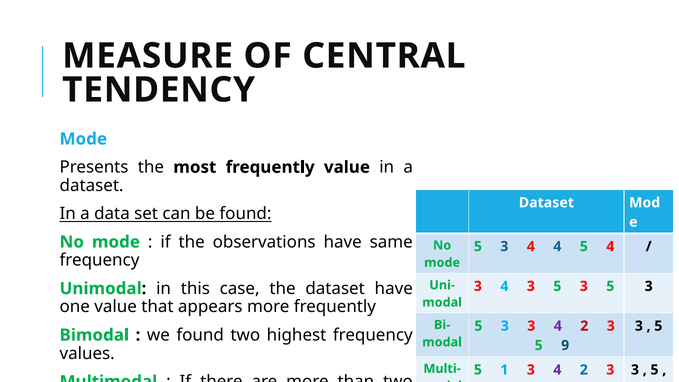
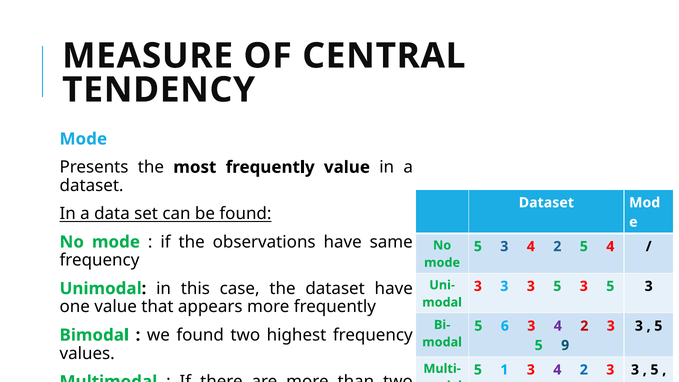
5 3 4 4: 4 -> 2
4 at (504, 286): 4 -> 3
3 at (505, 326): 3 -> 6
